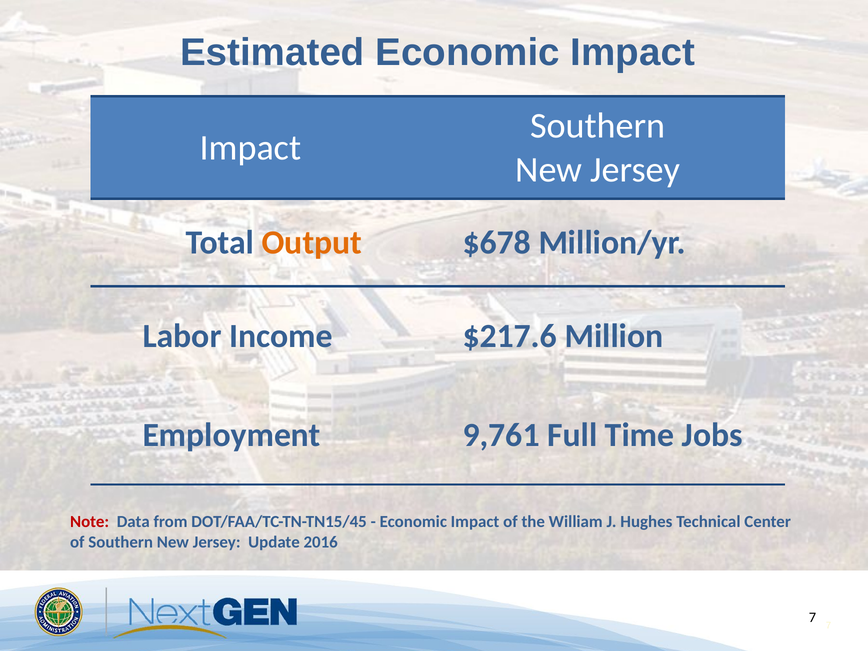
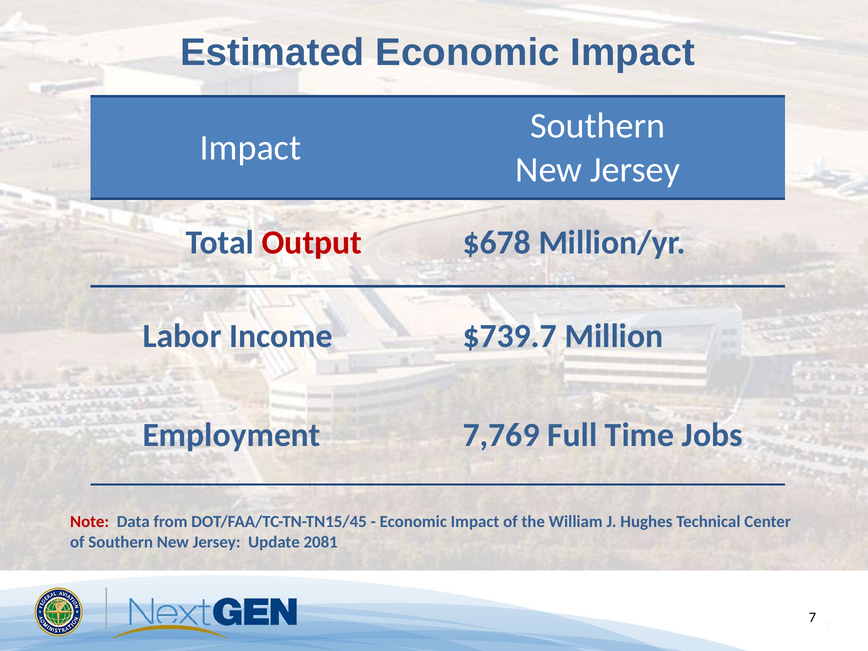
Output colour: orange -> red
$217.6: $217.6 -> $739.7
9,761: 9,761 -> 7,769
2016: 2016 -> 2081
